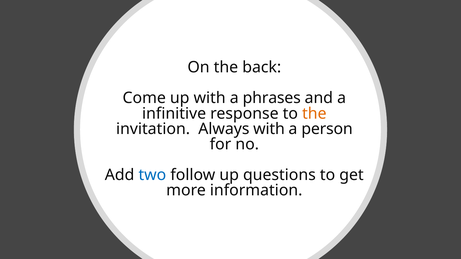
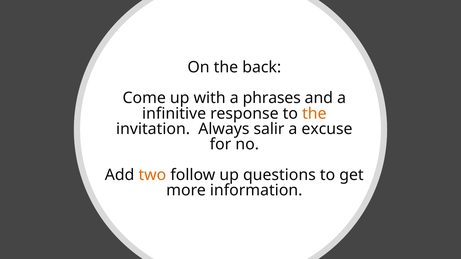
Always with: with -> salir
person: person -> excuse
two colour: blue -> orange
